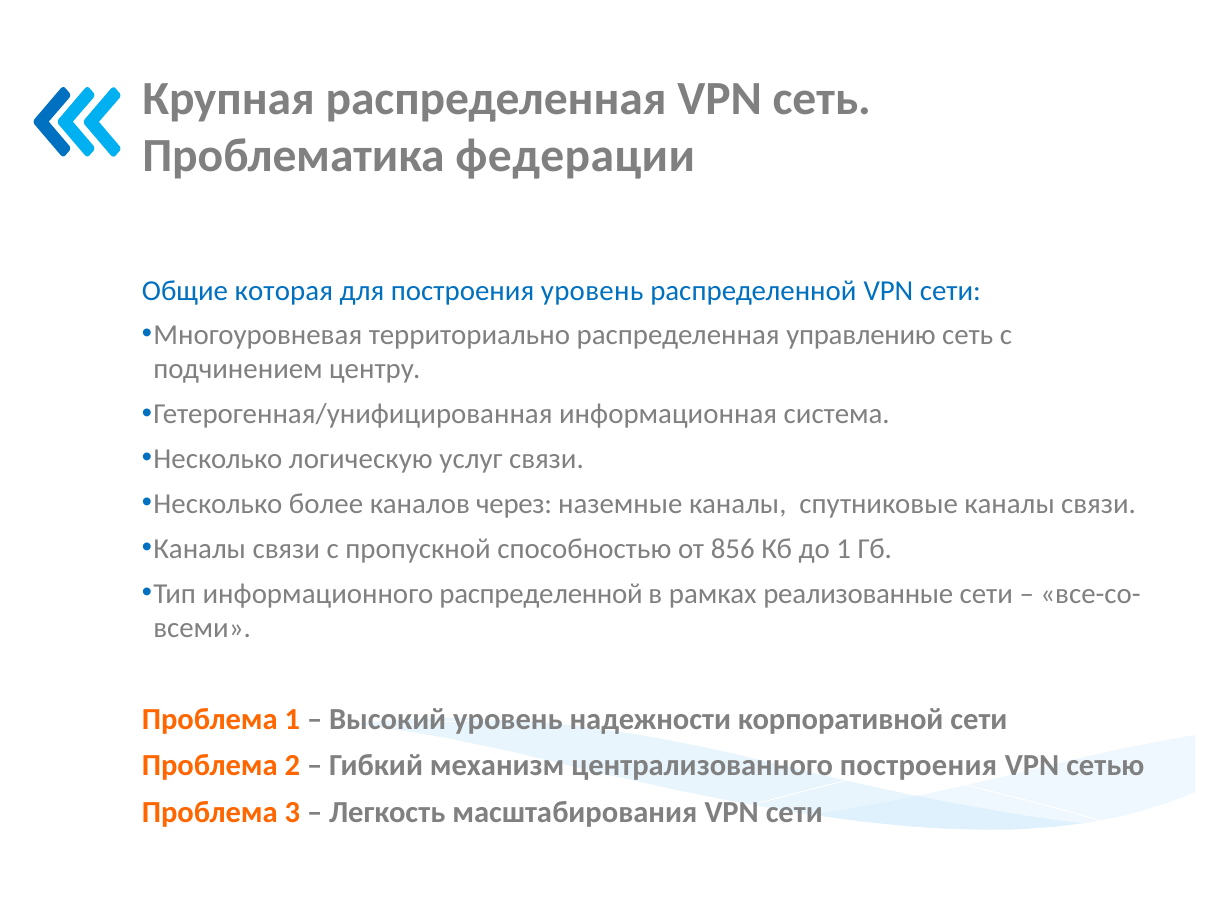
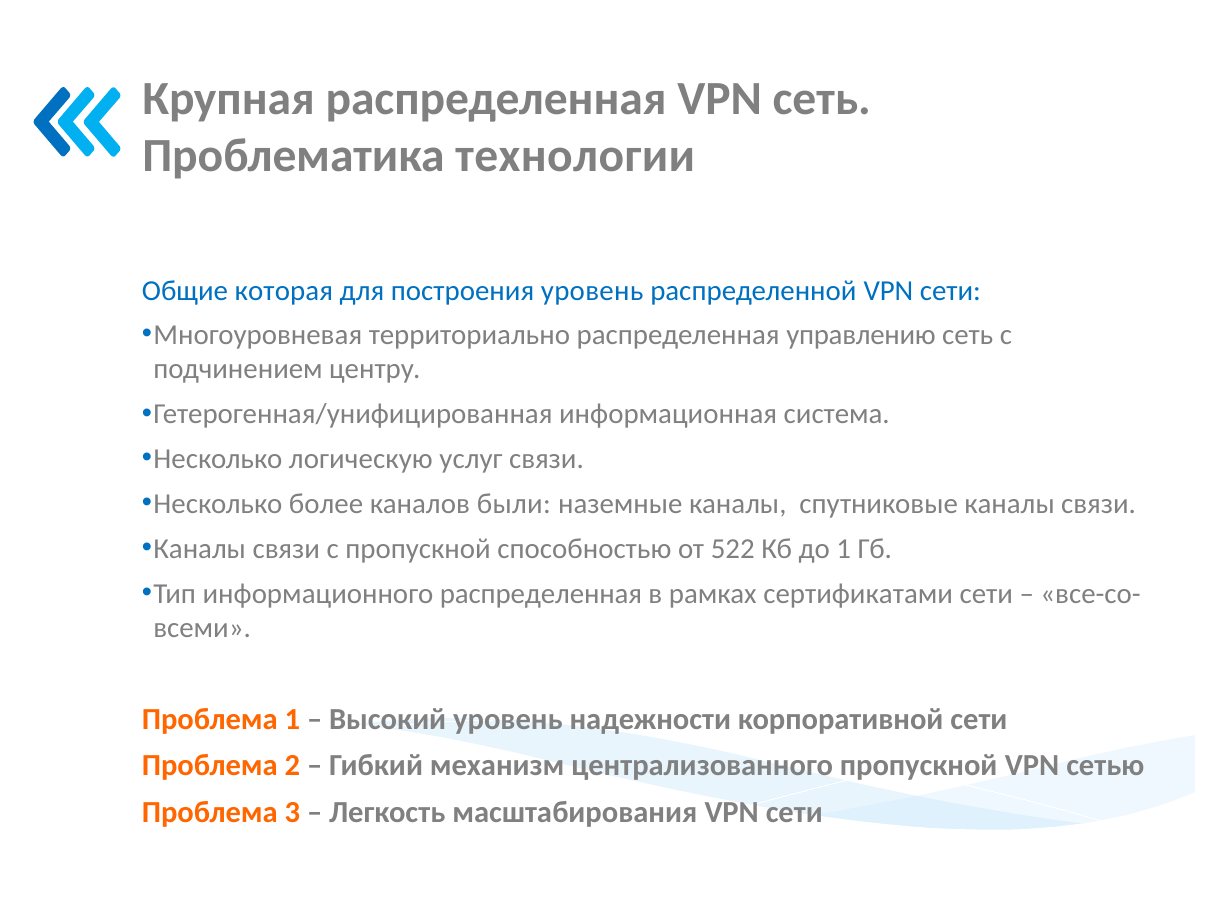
федерации: федерации -> технологии
через: через -> были
856: 856 -> 522
информационного распределенной: распределенной -> распределенная
реализованные: реализованные -> сертификатами
централизованного построения: построения -> пропускной
